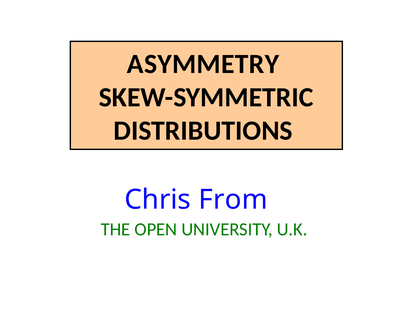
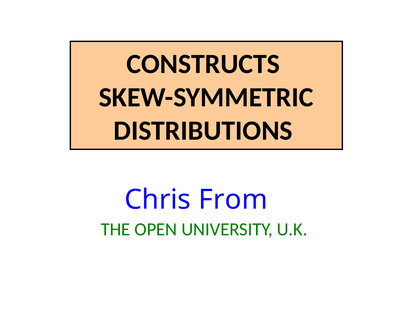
ASYMMETRY: ASYMMETRY -> CONSTRUCTS
